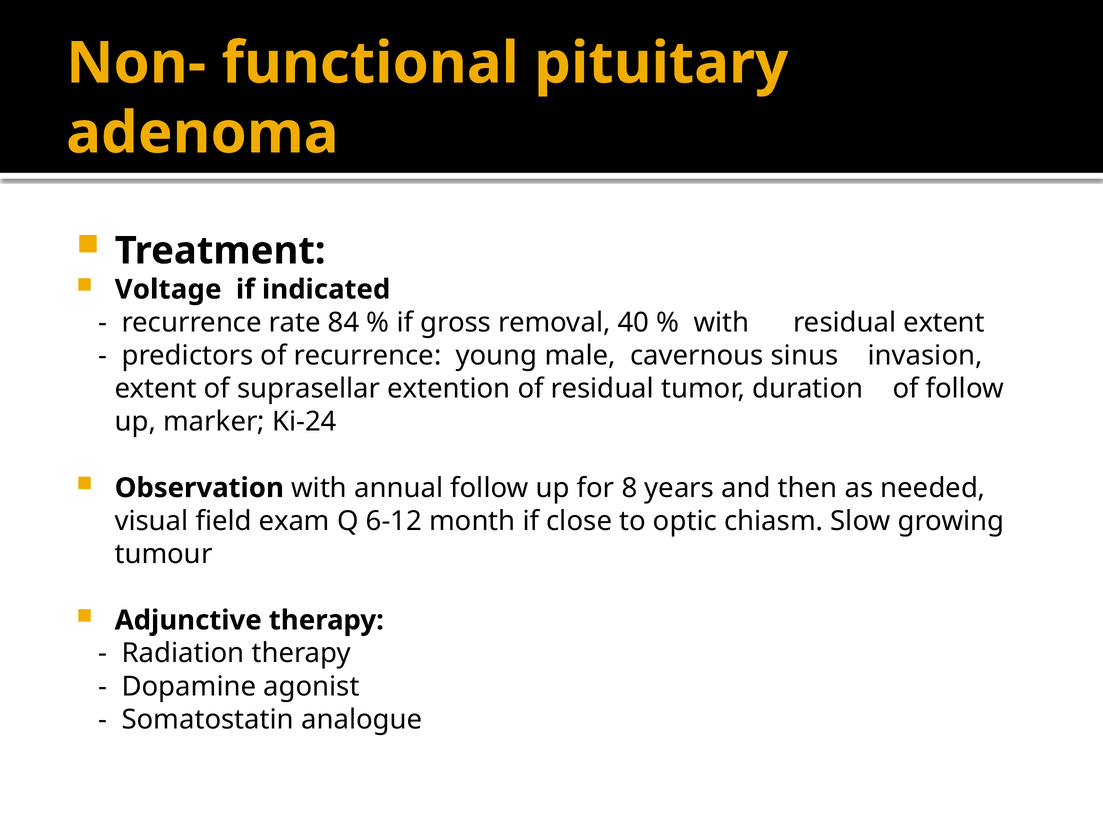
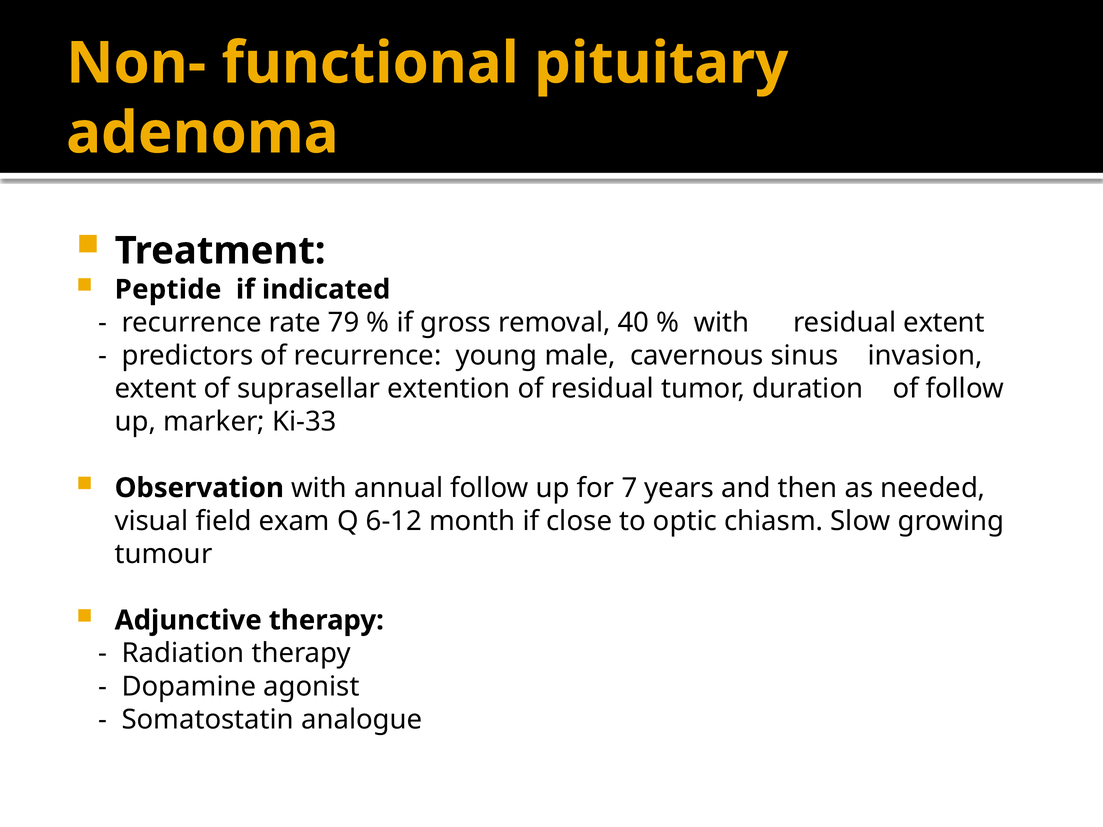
Voltage: Voltage -> Peptide
84: 84 -> 79
Ki-24: Ki-24 -> Ki-33
8: 8 -> 7
